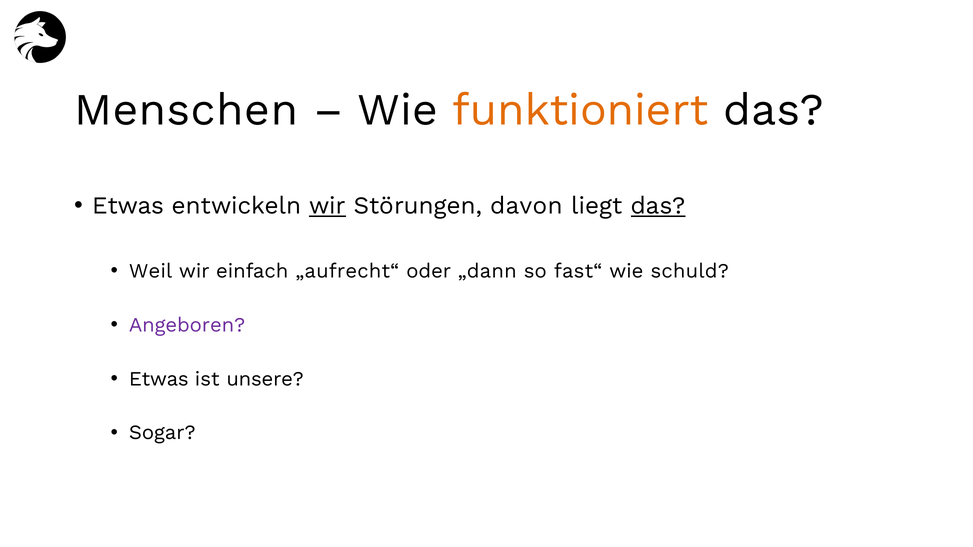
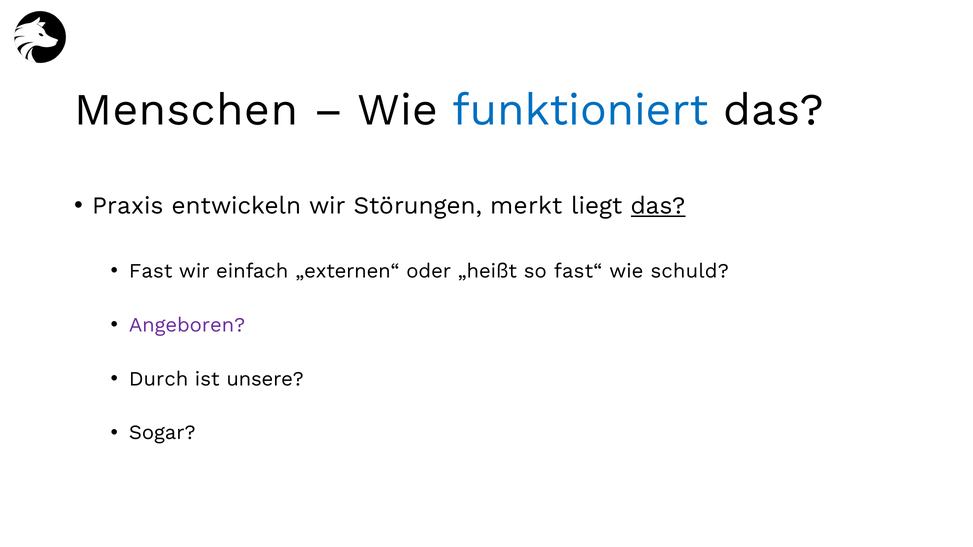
funktioniert colour: orange -> blue
Etwas at (128, 206): Etwas -> Praxis
wir at (327, 206) underline: present -> none
davon: davon -> merkt
Weil: Weil -> Fast
„aufrecht“: „aufrecht“ -> „externen“
„dann: „dann -> „heißt
Etwas at (159, 379): Etwas -> Durch
